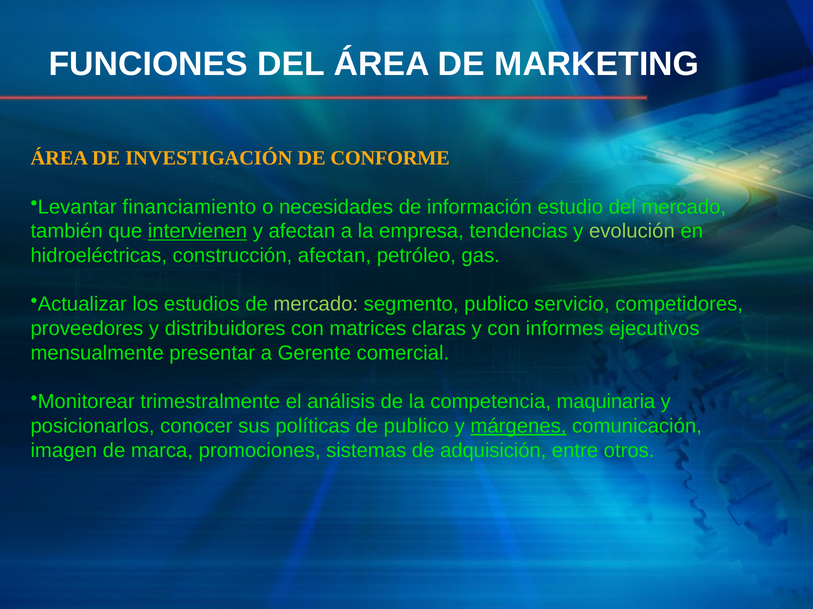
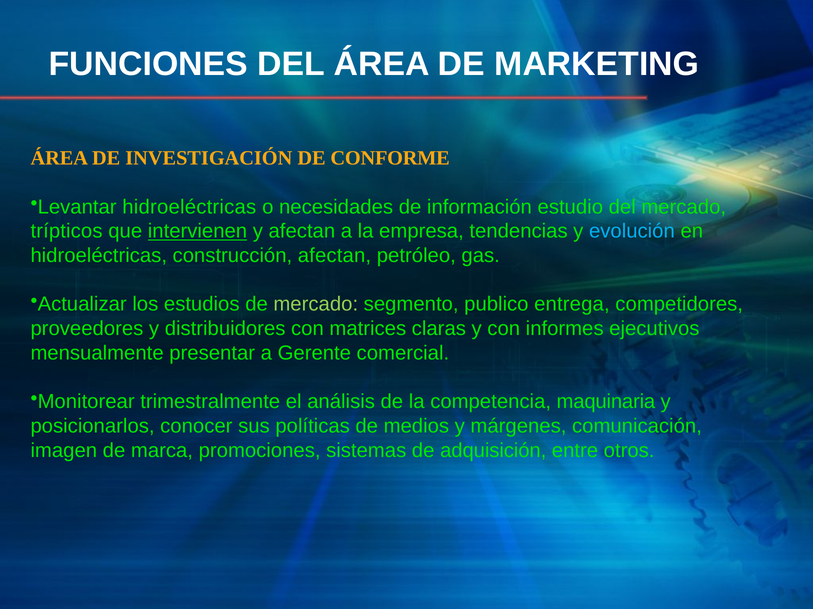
Levantar financiamiento: financiamiento -> hidroeléctricas
también: también -> trípticos
evolución colour: light green -> light blue
servicio: servicio -> entrega
de publico: publico -> medios
márgenes underline: present -> none
